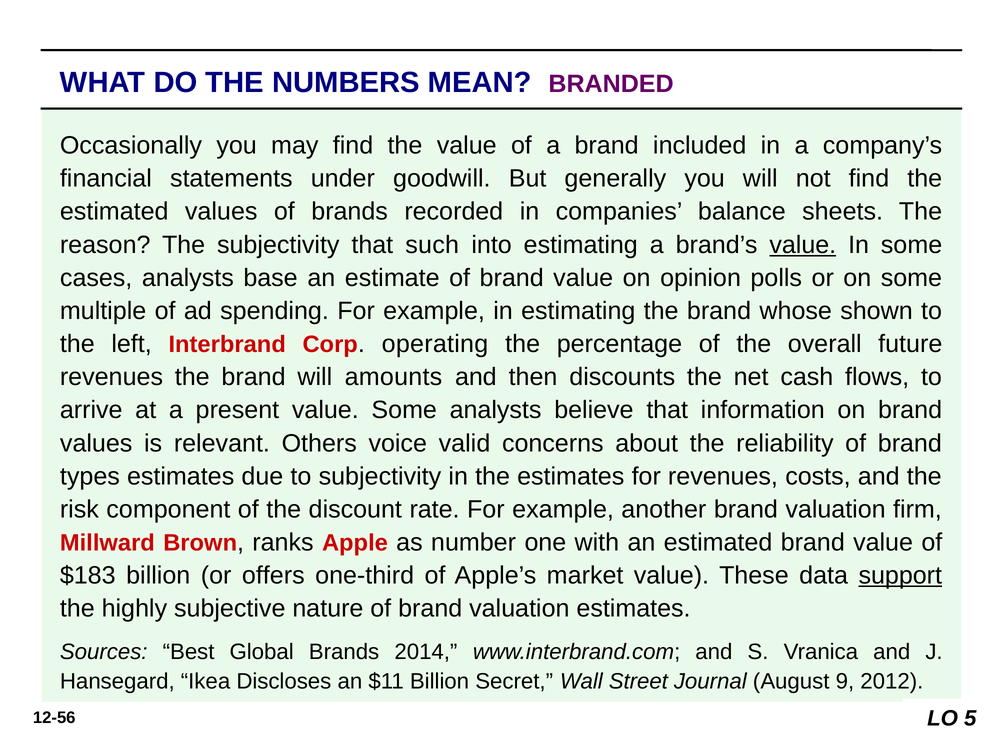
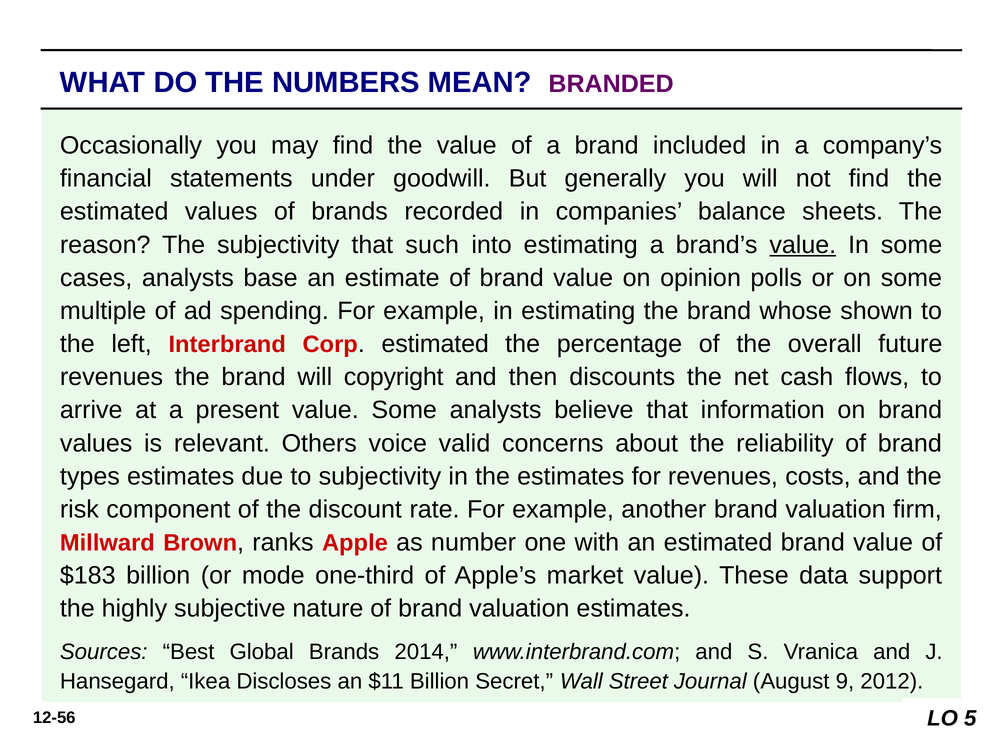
Corp operating: operating -> estimated
amounts: amounts -> copyright
offers: offers -> mode
support underline: present -> none
